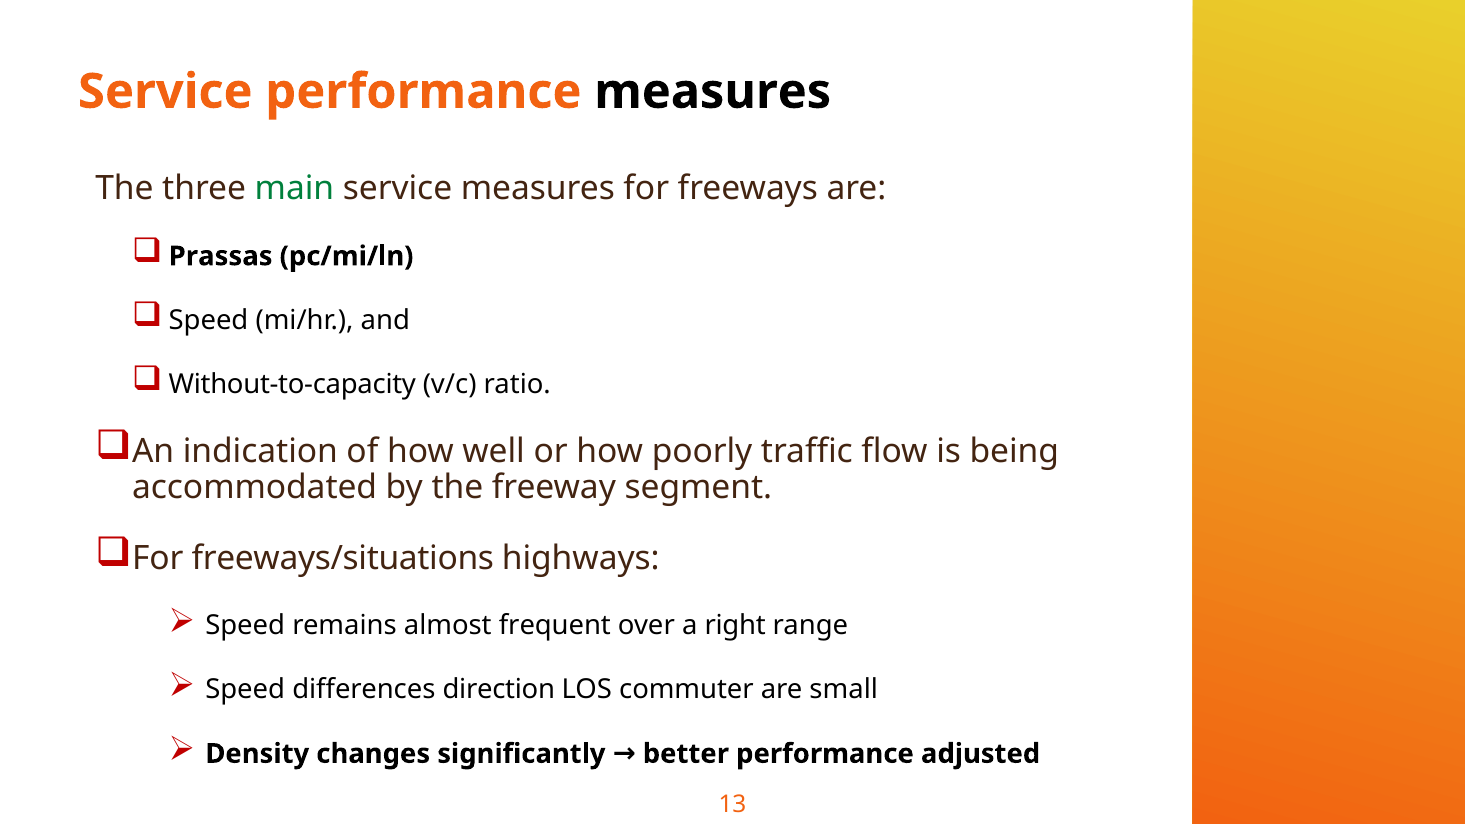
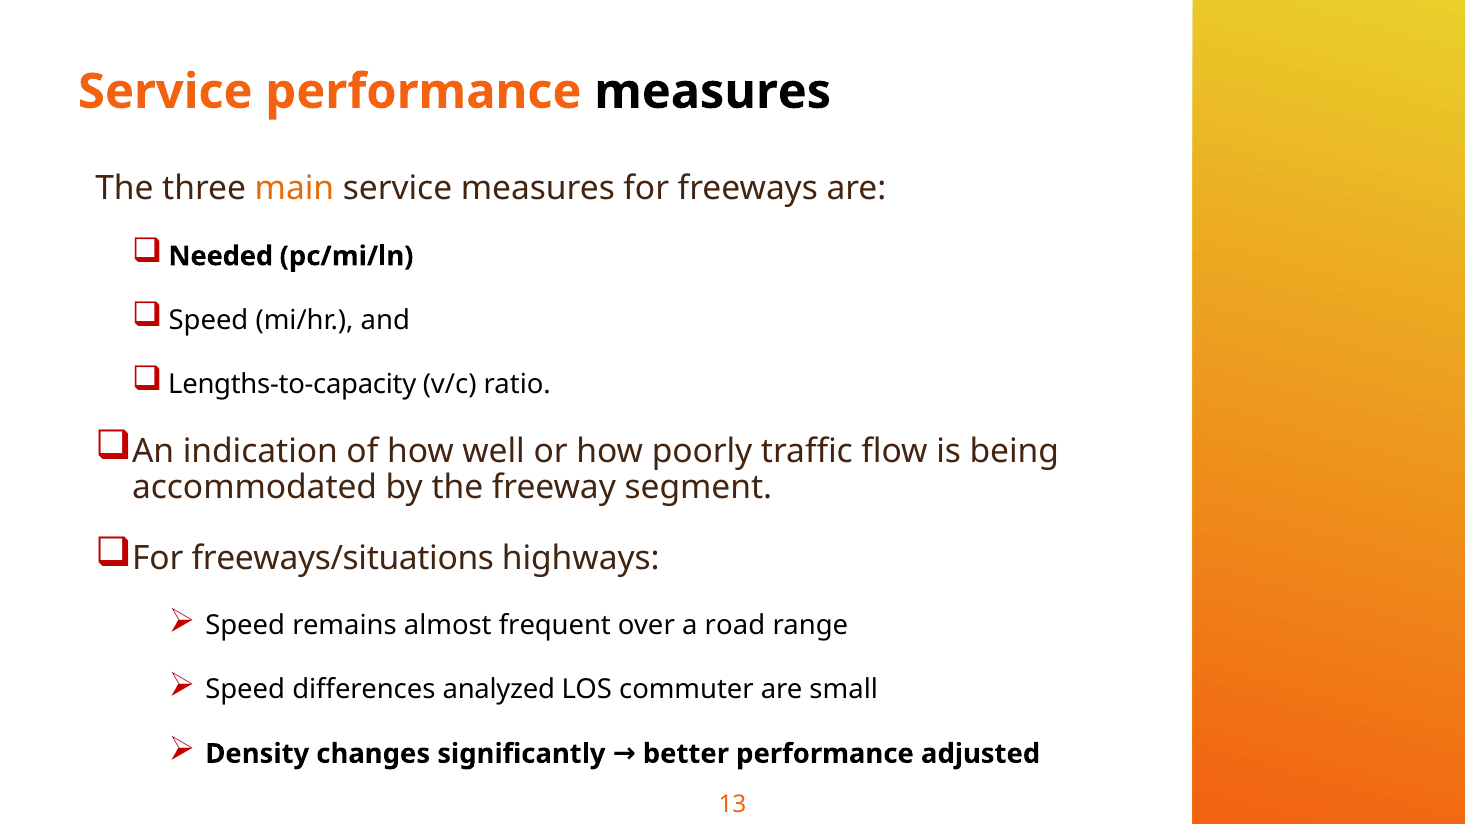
main colour: green -> orange
Prassas: Prassas -> Needed
Without-to-capacity: Without-to-capacity -> Lengths-to-capacity
right: right -> road
direction: direction -> analyzed
